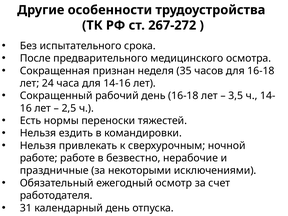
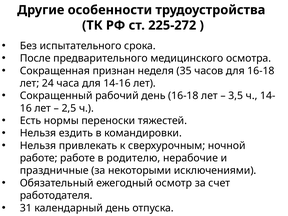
267-272: 267-272 -> 225-272
безвестно: безвестно -> родителю
